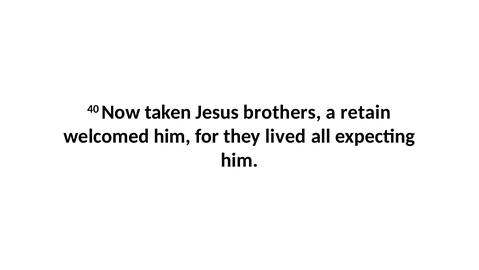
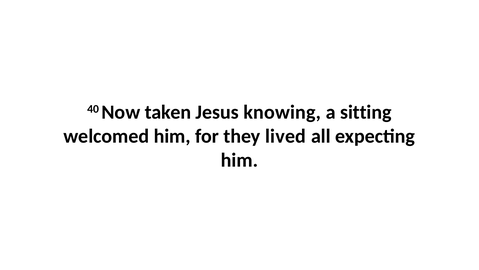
brothers: brothers -> knowing
retain: retain -> sitting
